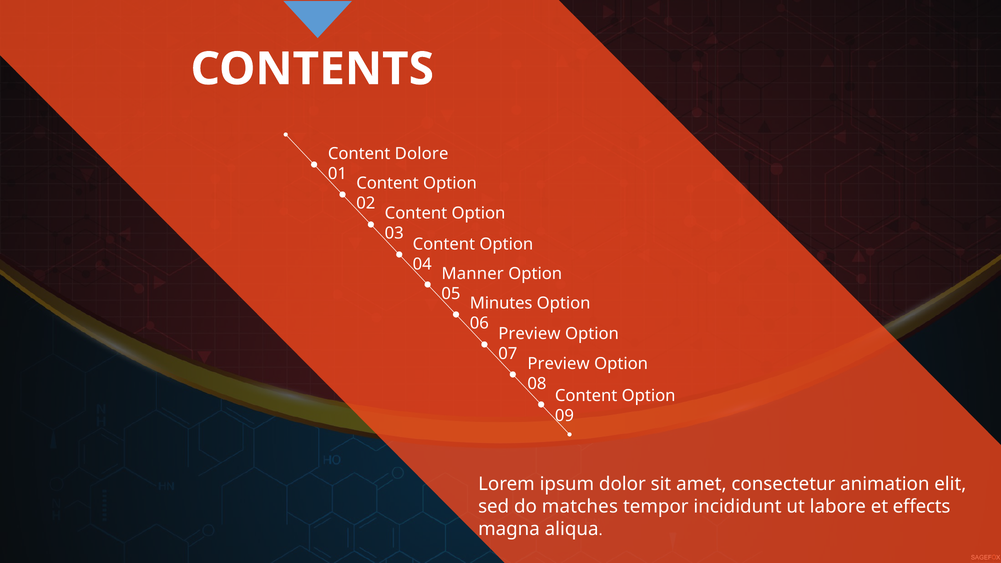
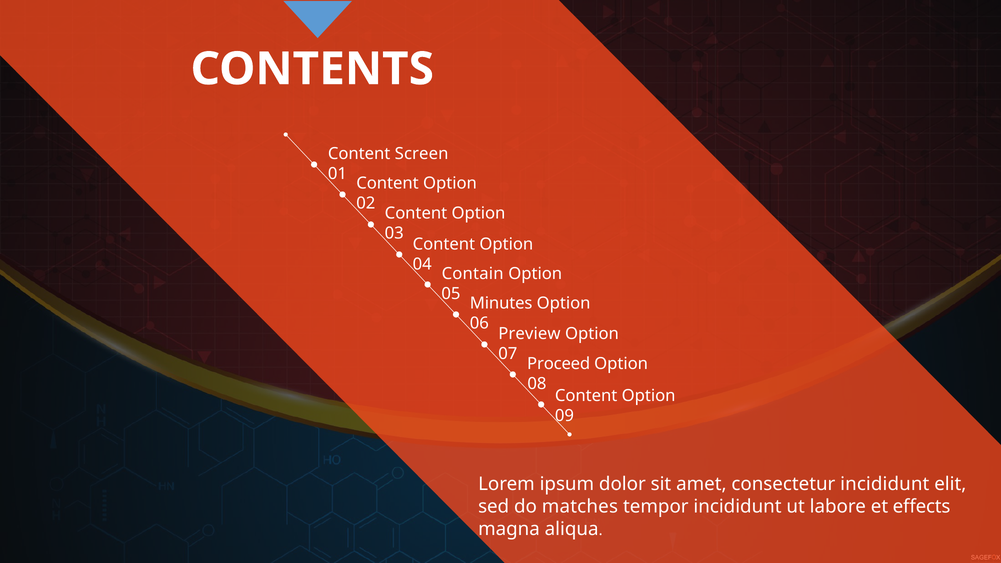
Dolore: Dolore -> Screen
Manner: Manner -> Contain
Preview at (559, 364): Preview -> Proceed
consectetur animation: animation -> incididunt
